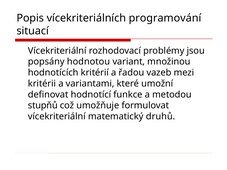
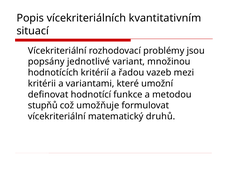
programování: programování -> kvantitativním
hodnotou: hodnotou -> jednotlivé
